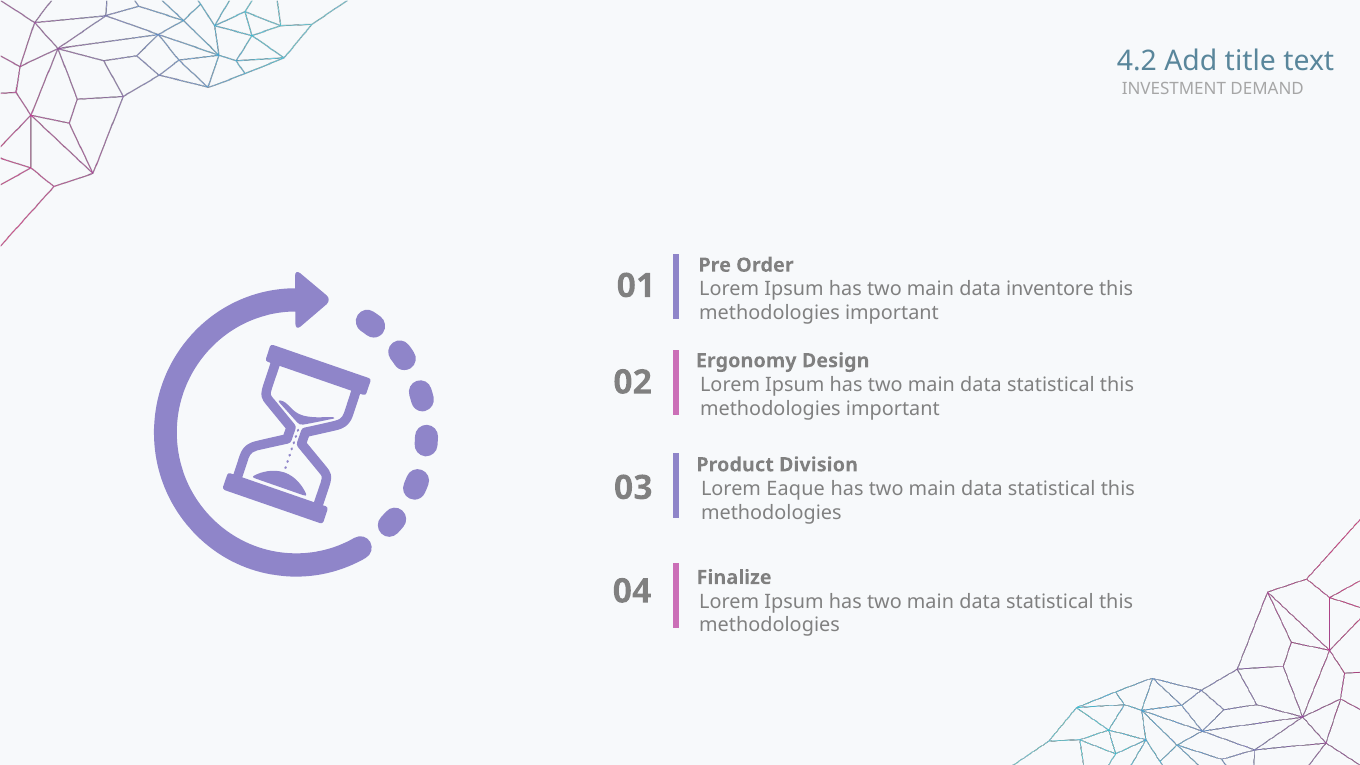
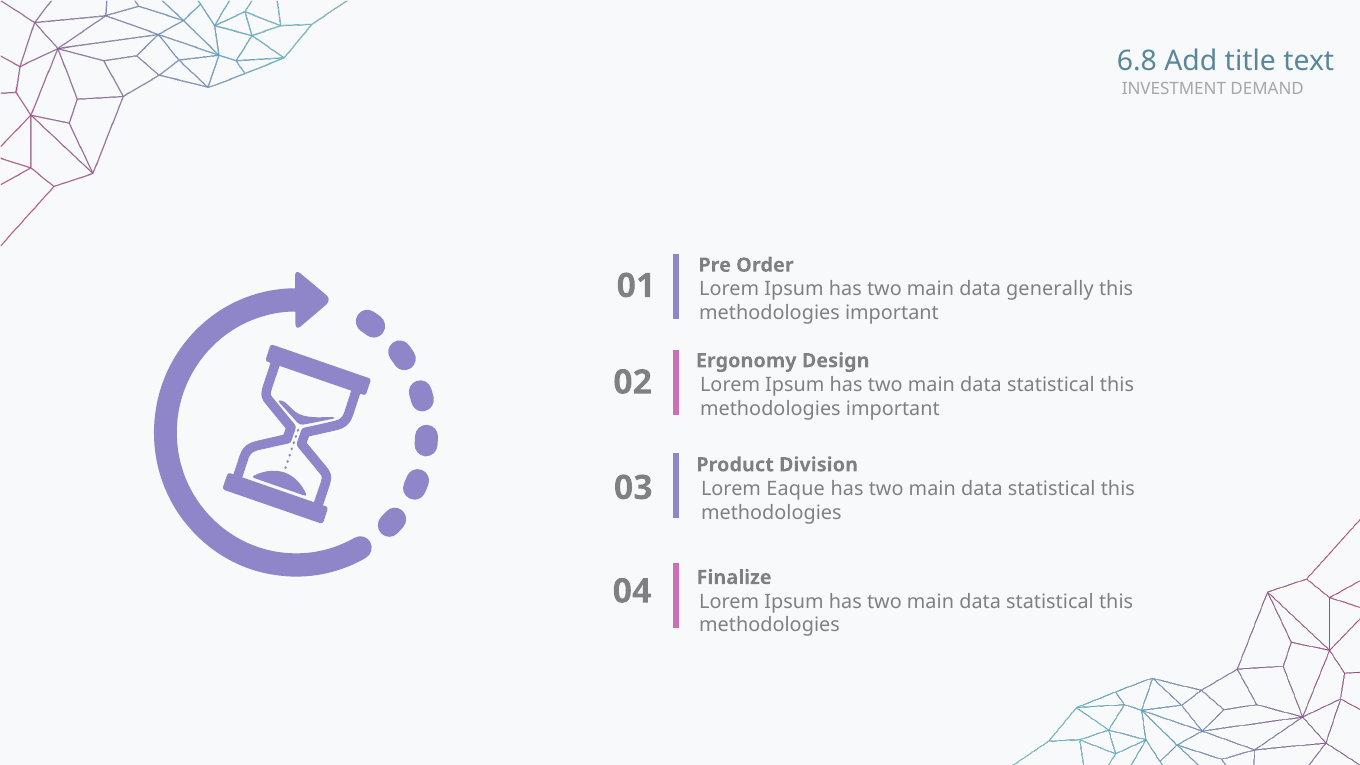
4.2: 4.2 -> 6.8
inventore: inventore -> generally
